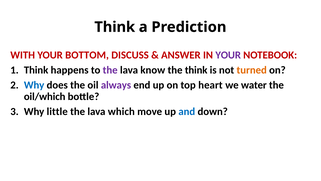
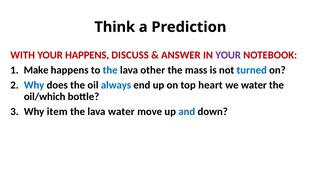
YOUR BOTTOM: BOTTOM -> HAPPENS
Think at (36, 70): Think -> Make
the at (110, 70) colour: purple -> blue
know: know -> other
the think: think -> mass
turned colour: orange -> blue
always colour: purple -> blue
little: little -> item
lava which: which -> water
